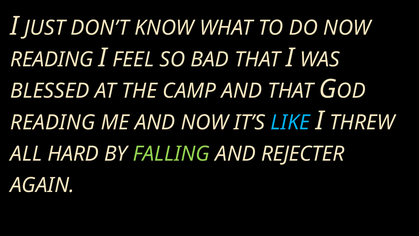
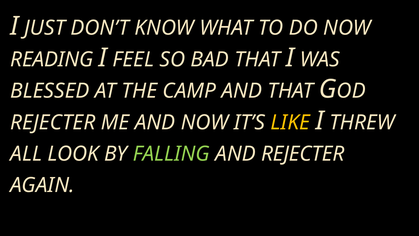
READING at (53, 122): READING -> REJECTER
LIKE colour: light blue -> yellow
HARD: HARD -> LOOK
